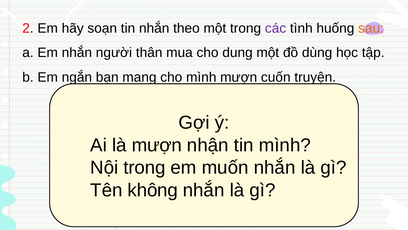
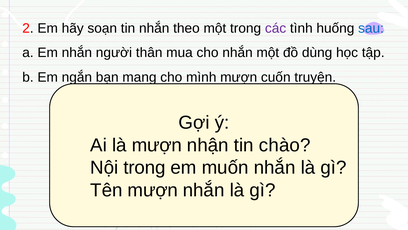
sau colour: orange -> blue
cho dung: dung -> nhắn
tin mình: mình -> chào
Tên không: không -> mượn
